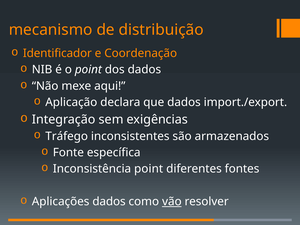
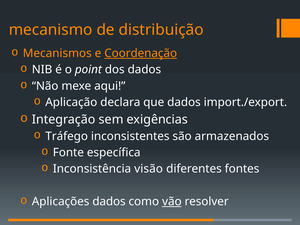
Identificador: Identificador -> Mecanismos
Coordenação underline: none -> present
Inconsistência point: point -> visão
